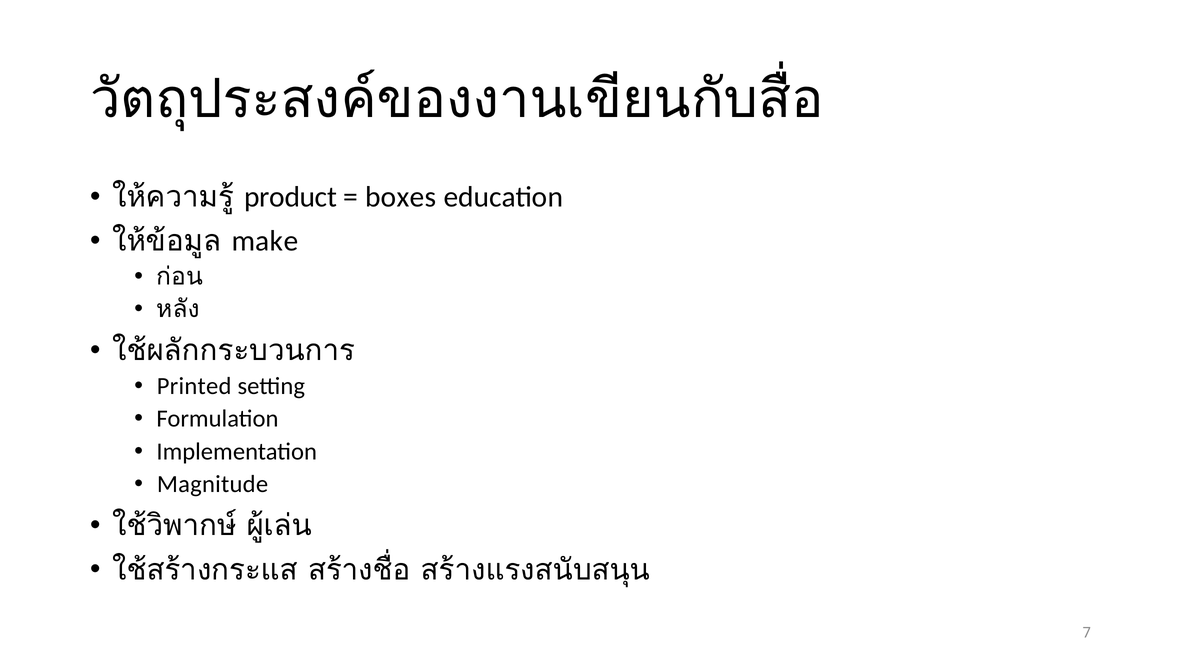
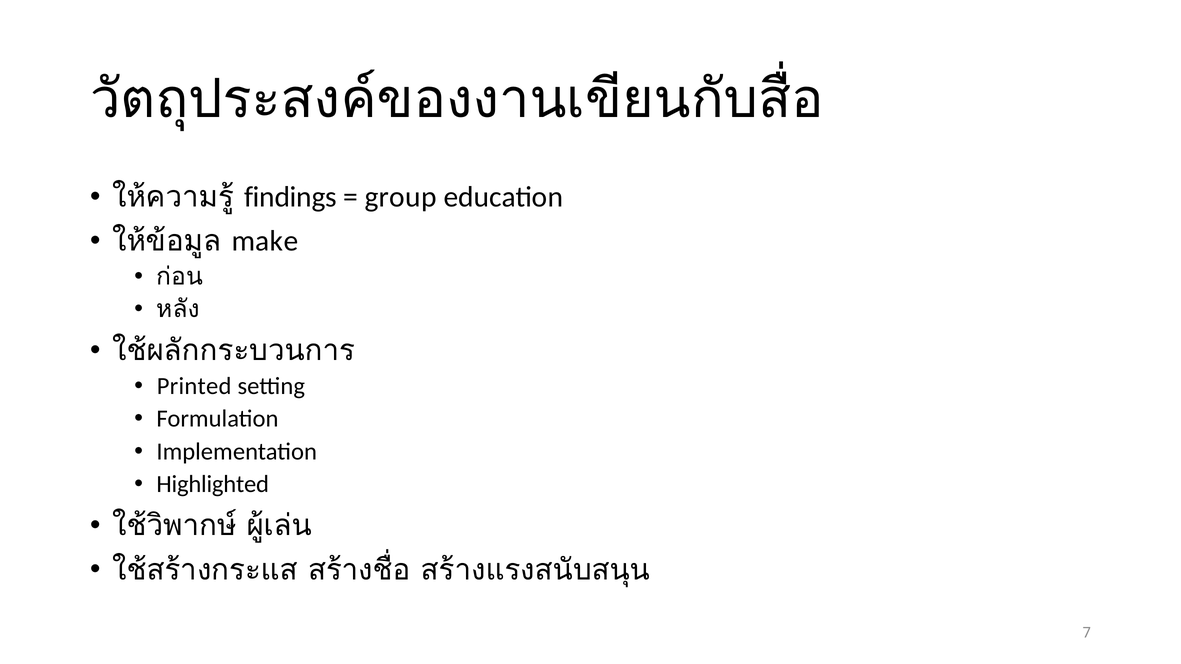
product: product -> findings
boxes: boxes -> group
Magnitude: Magnitude -> Highlighted
